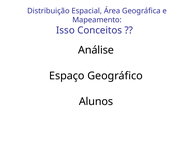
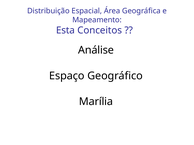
Isso: Isso -> Esta
Alunos: Alunos -> Marília
